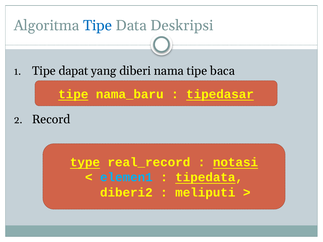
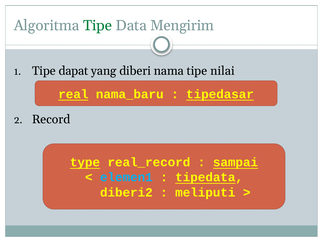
Tipe at (98, 25) colour: blue -> green
Deskripsi: Deskripsi -> Mengirim
baca: baca -> nilai
tipe at (73, 94): tipe -> real
notasi: notasi -> sampai
